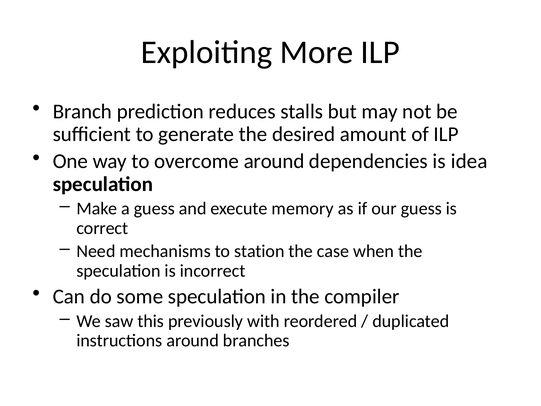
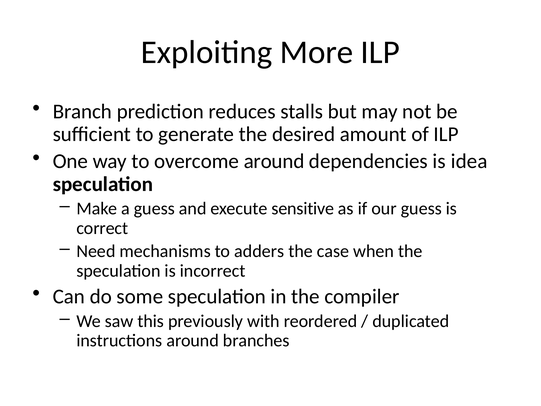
memory: memory -> sensitive
station: station -> adders
